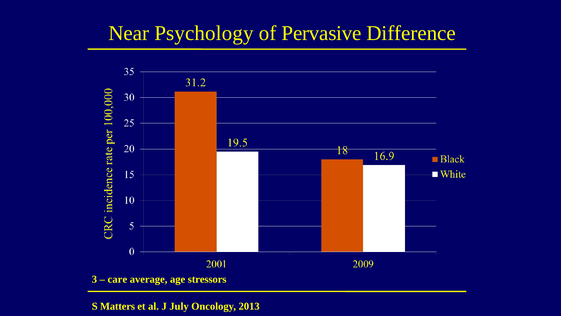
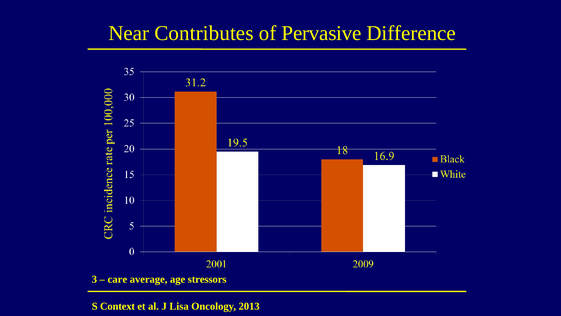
Psychology: Psychology -> Contributes
Matters: Matters -> Context
July: July -> Lisa
